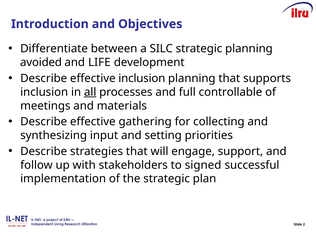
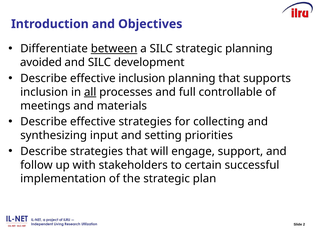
between underline: none -> present
and LIFE: LIFE -> SILC
effective gathering: gathering -> strategies
signed: signed -> certain
